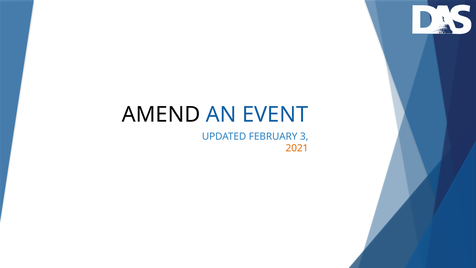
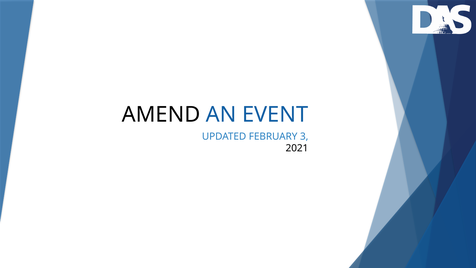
2021 colour: orange -> black
